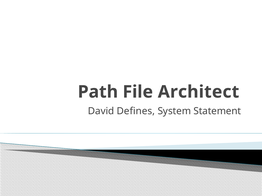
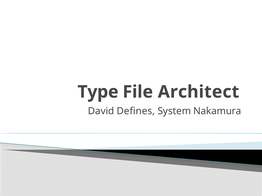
Path: Path -> Type
Statement: Statement -> Nakamura
